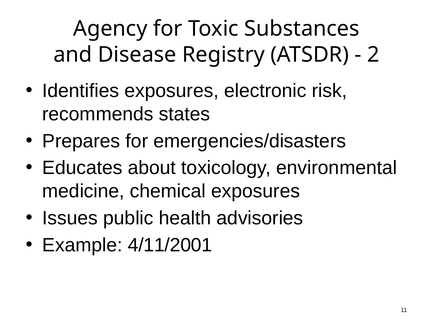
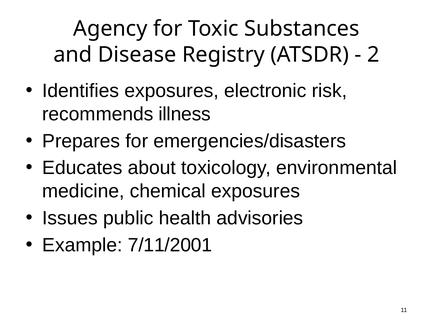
states: states -> illness
4/11/2001: 4/11/2001 -> 7/11/2001
